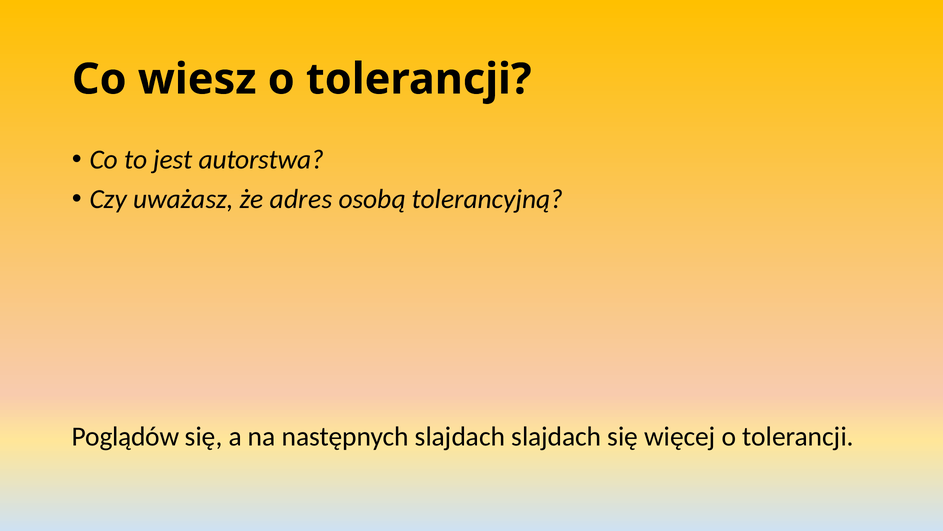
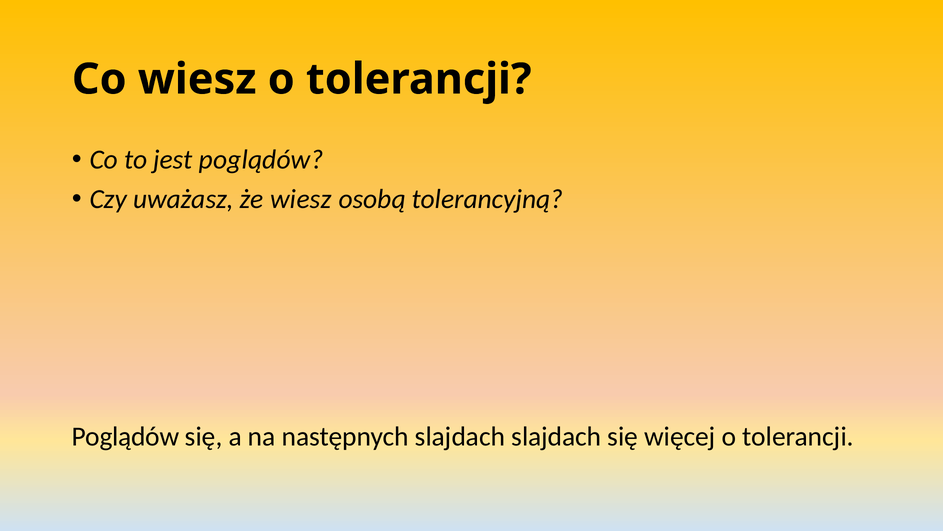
jest autorstwa: autorstwa -> poglądów
że adres: adres -> wiesz
